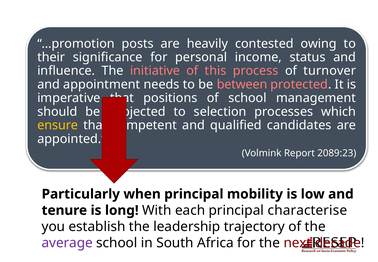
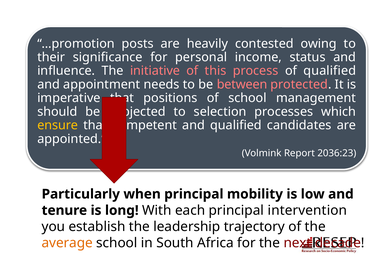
of turnover: turnover -> qualified
2089:23: 2089:23 -> 2036:23
characterise: characterise -> intervention
average colour: purple -> orange
